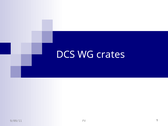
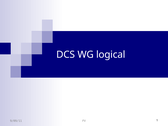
crates: crates -> logical
